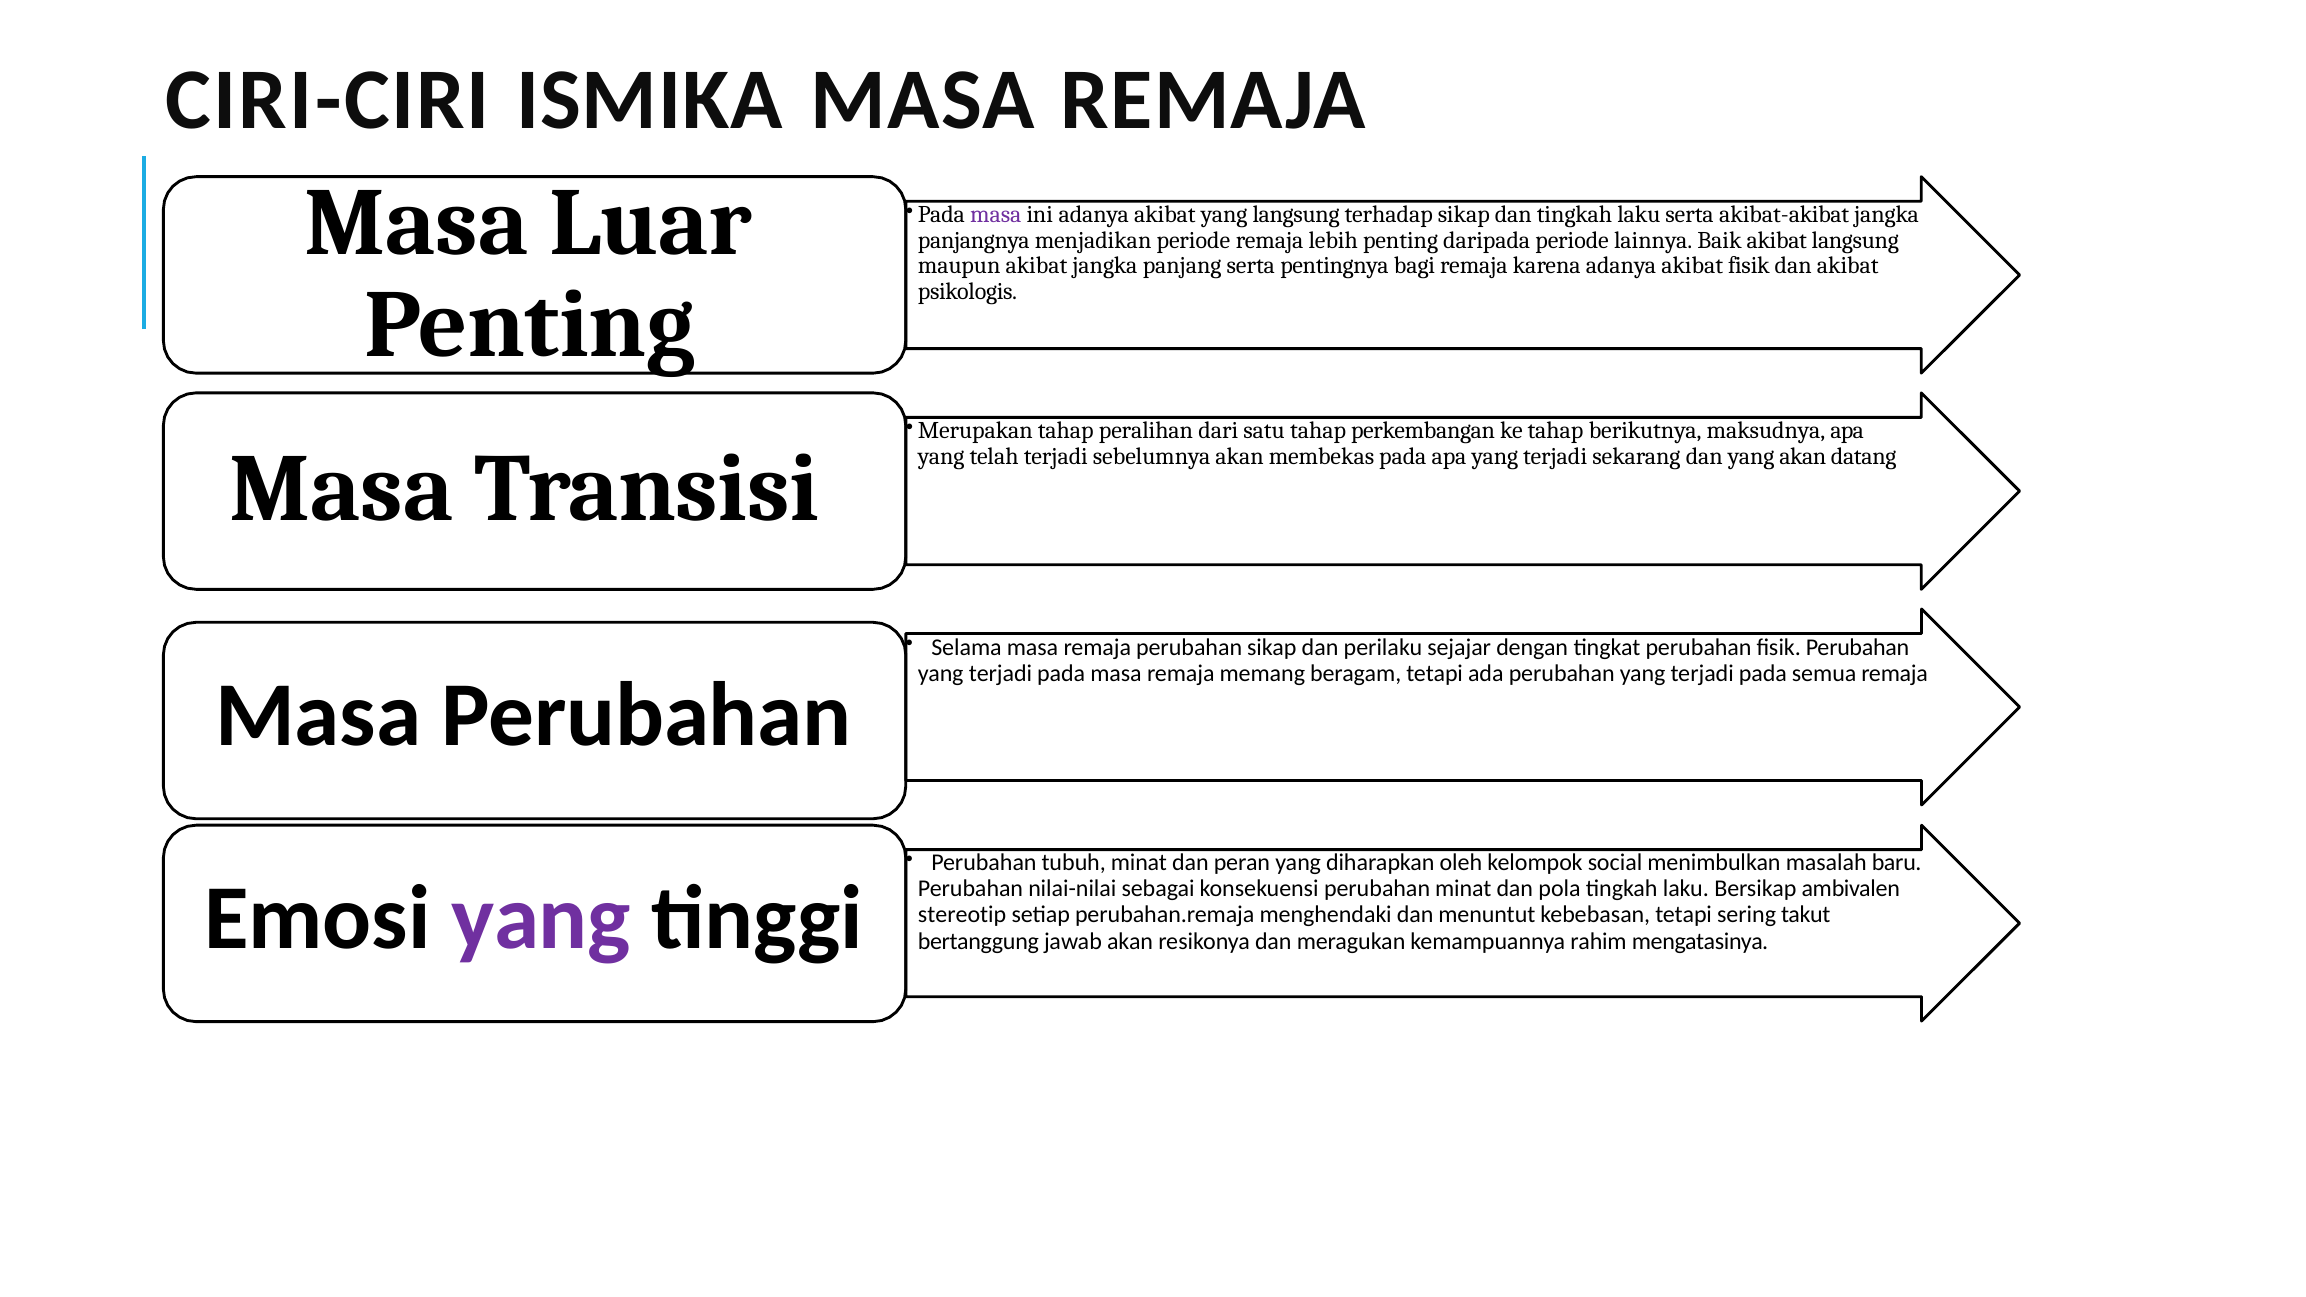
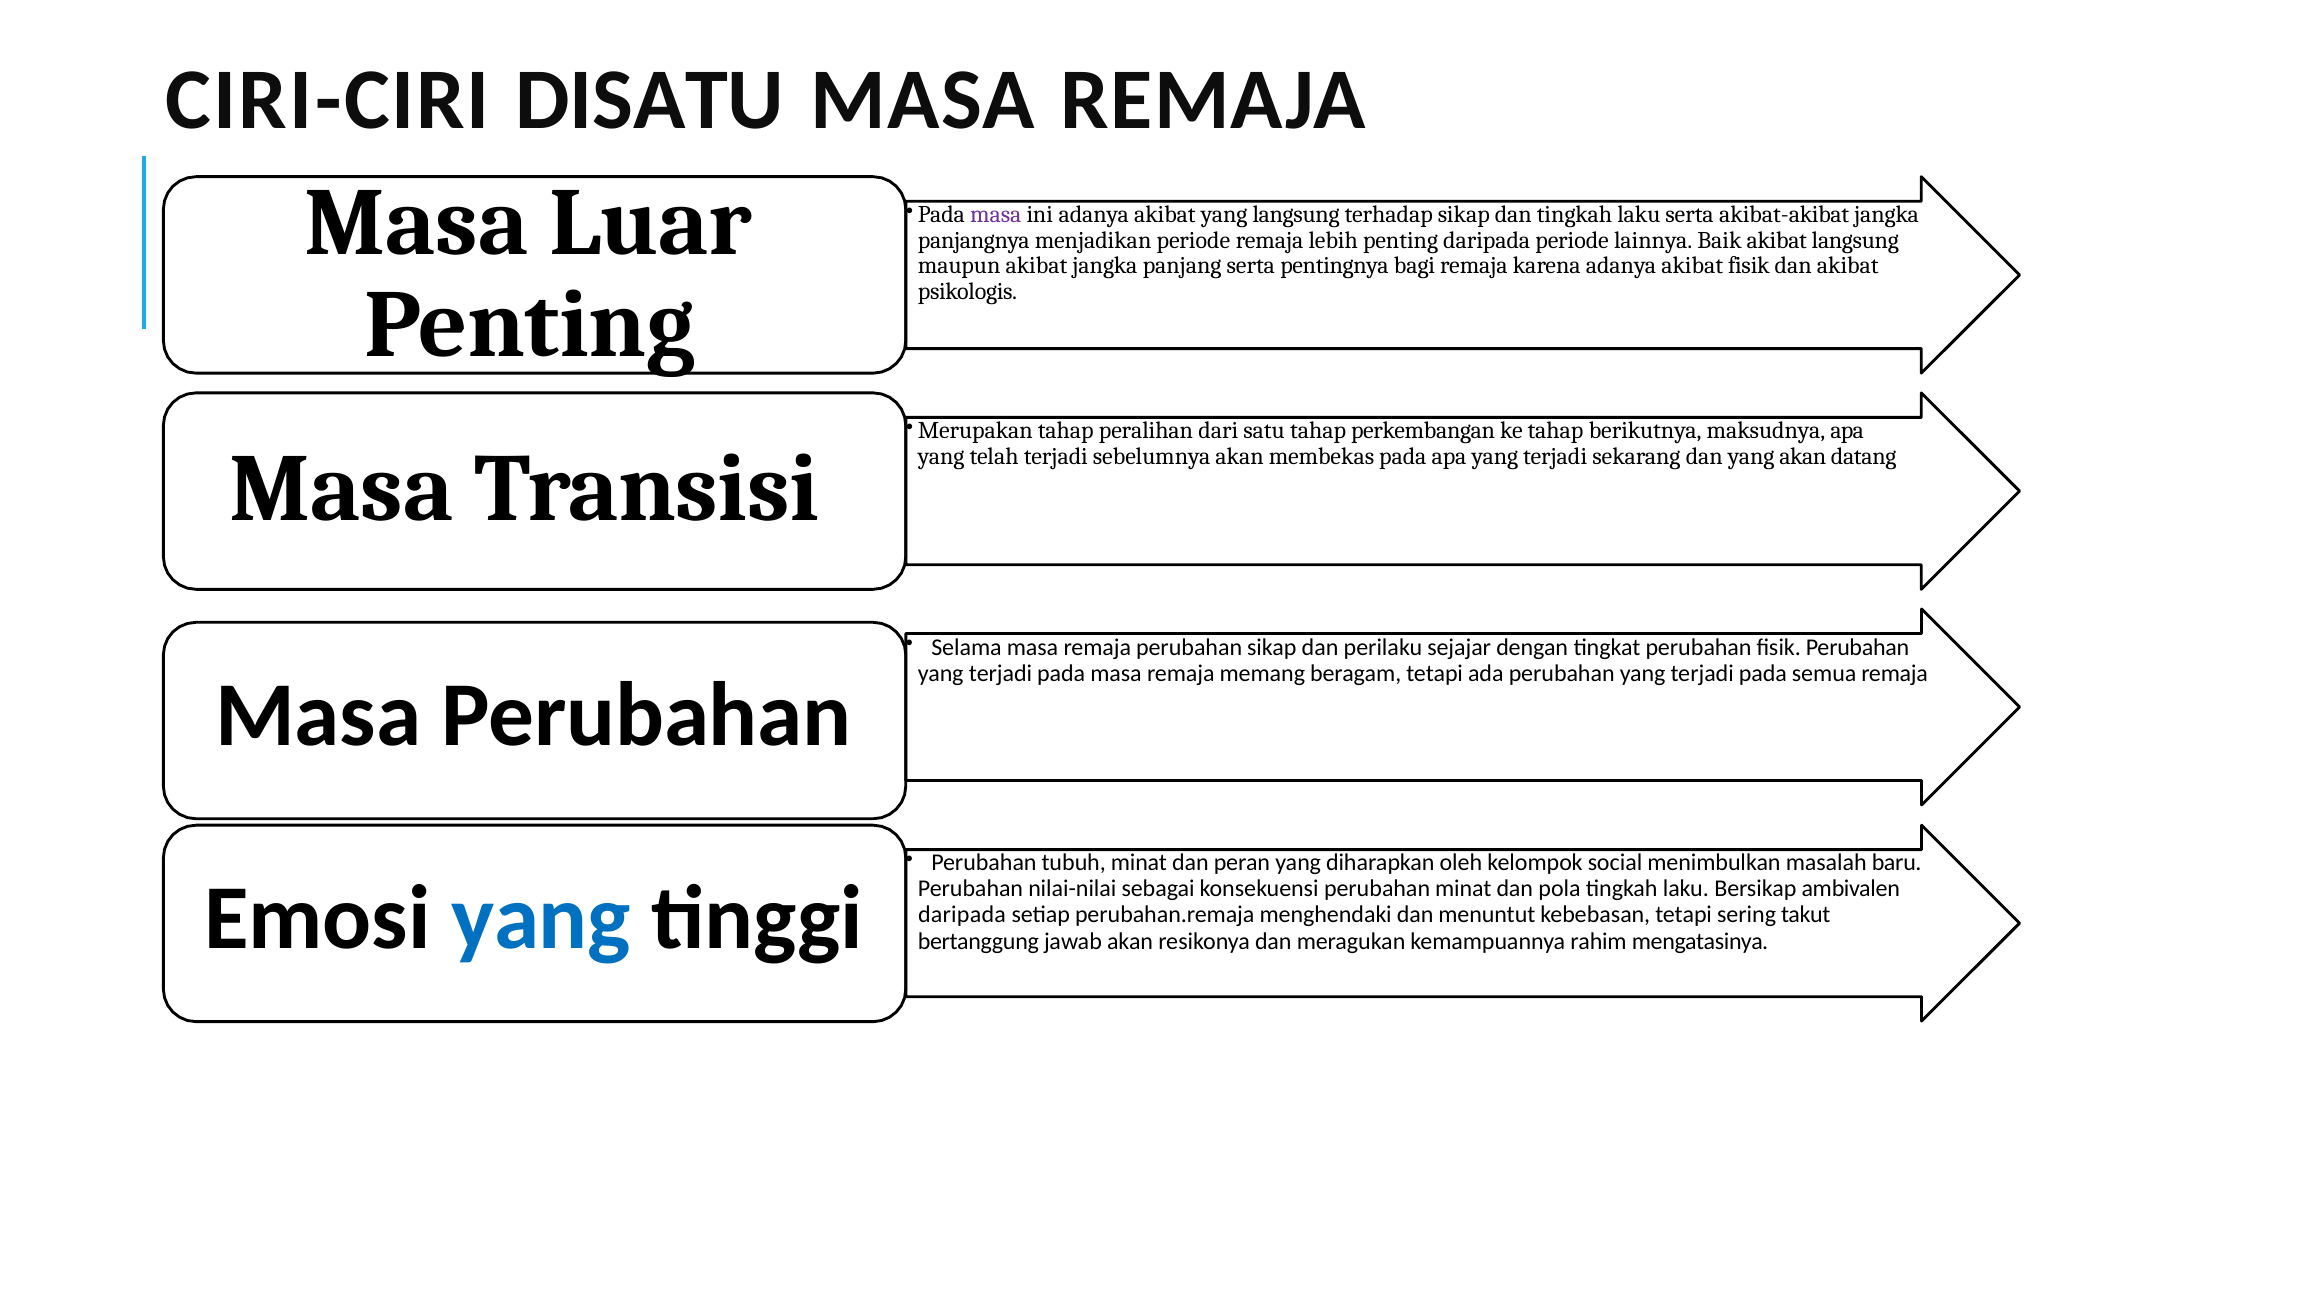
ISMIKA: ISMIKA -> DISATU
yang at (541, 919) colour: purple -> blue
stereotip at (962, 915): stereotip -> daripada
